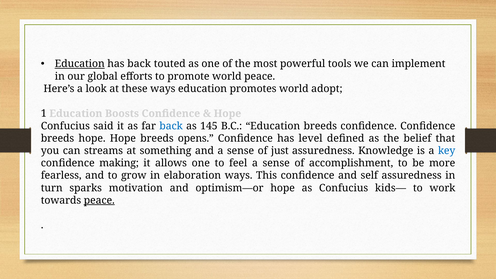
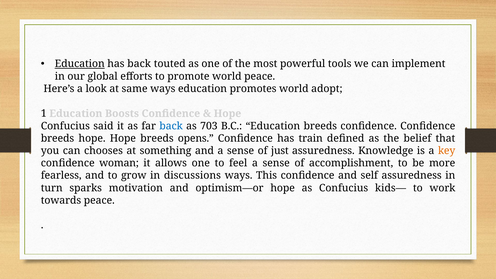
these: these -> same
145: 145 -> 703
level: level -> train
streams: streams -> chooses
key colour: blue -> orange
making: making -> woman
elaboration: elaboration -> discussions
peace at (99, 200) underline: present -> none
